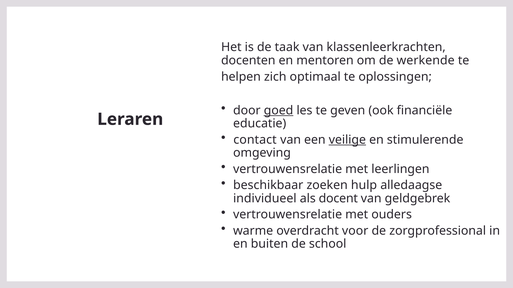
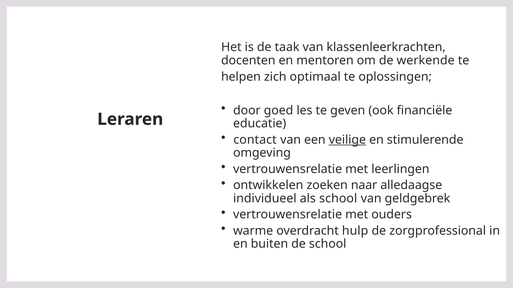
goed underline: present -> none
beschikbaar: beschikbaar -> ontwikkelen
hulp: hulp -> naar
als docent: docent -> school
voor: voor -> hulp
